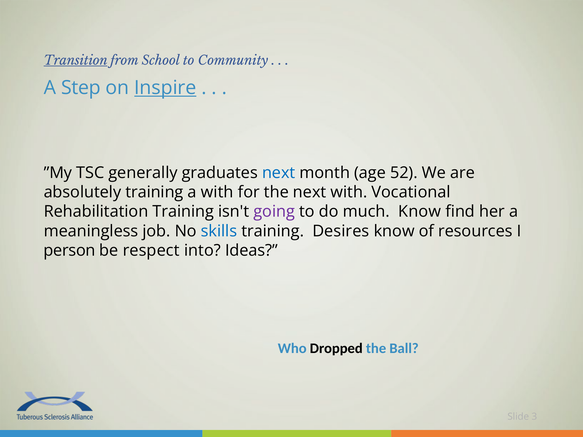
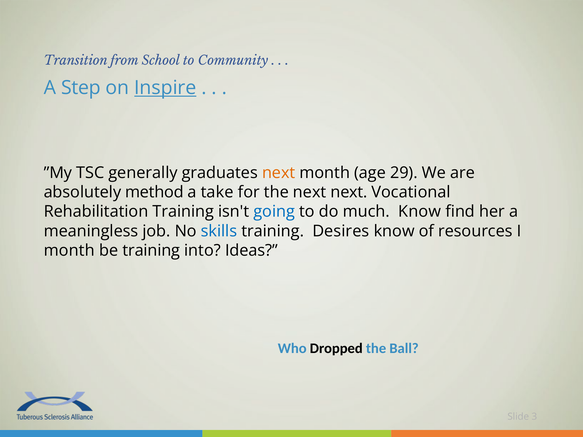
Transition underline: present -> none
next at (279, 173) colour: blue -> orange
52: 52 -> 29
absolutely training: training -> method
a with: with -> take
next with: with -> next
going colour: purple -> blue
person at (69, 251): person -> month
be respect: respect -> training
